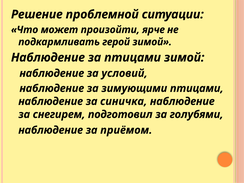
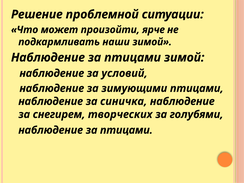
герой: герой -> наши
подготовил: подготовил -> творческих
приёмом at (126, 130): приёмом -> птицами
